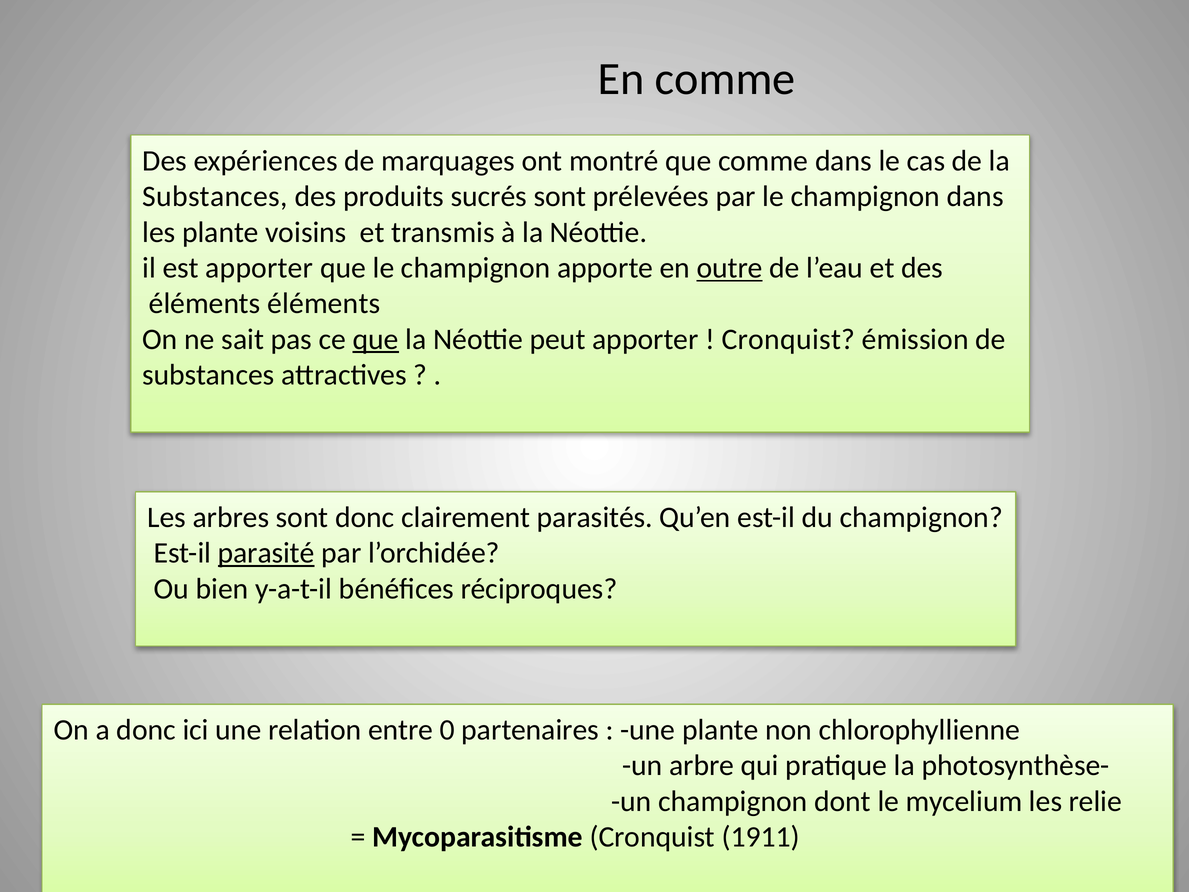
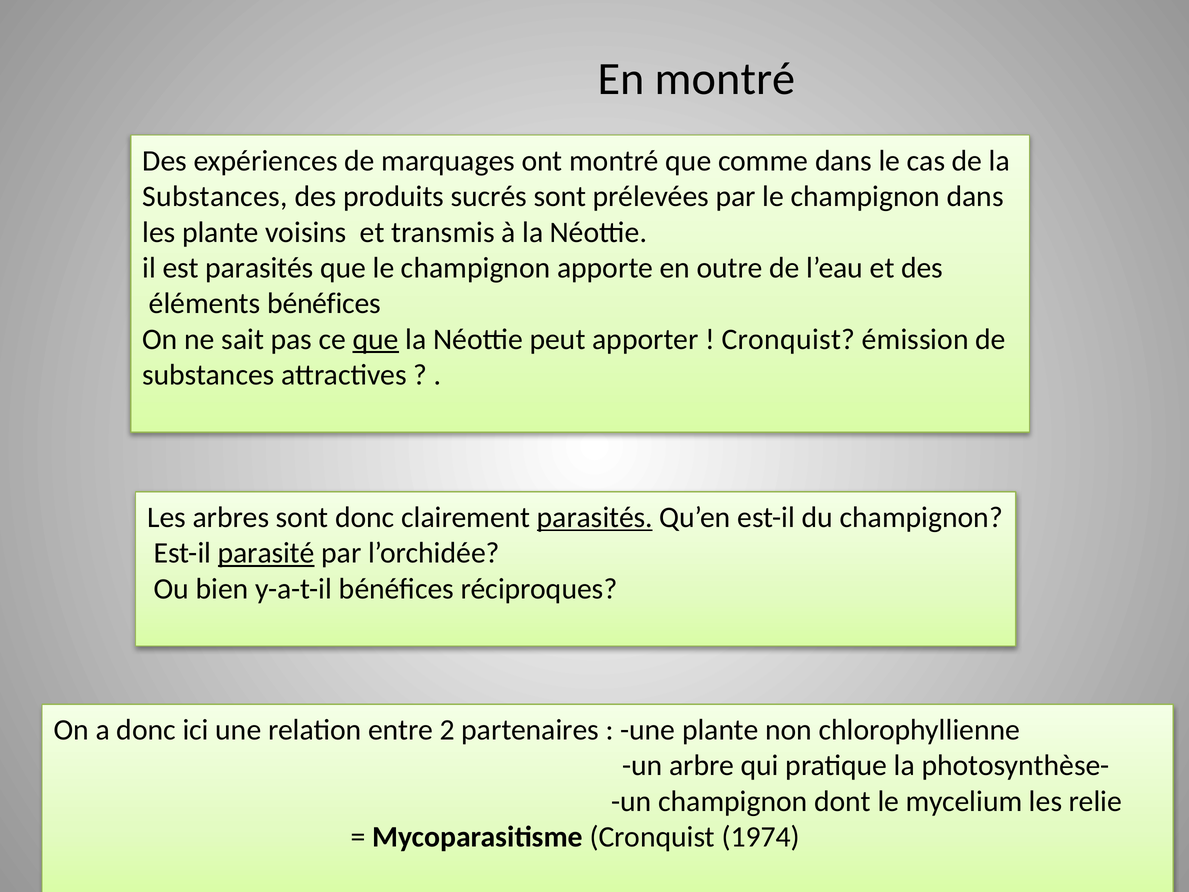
En comme: comme -> montré
est apporter: apporter -> parasités
outre underline: present -> none
éléments éléments: éléments -> bénéfices
parasités at (595, 517) underline: none -> present
0: 0 -> 2
1911: 1911 -> 1974
